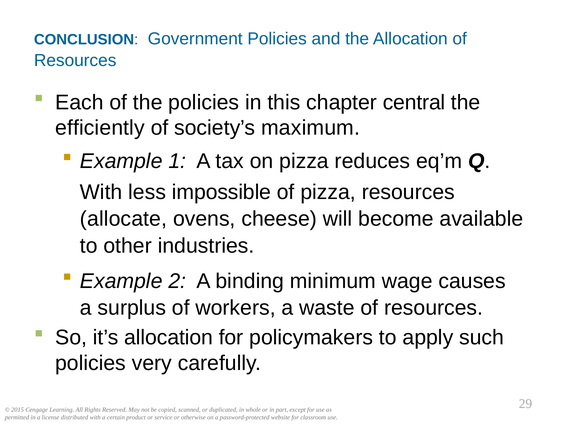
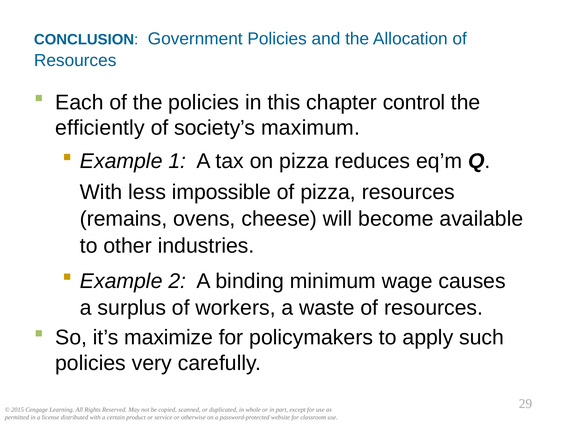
central: central -> control
allocate: allocate -> remains
it’s allocation: allocation -> maximize
